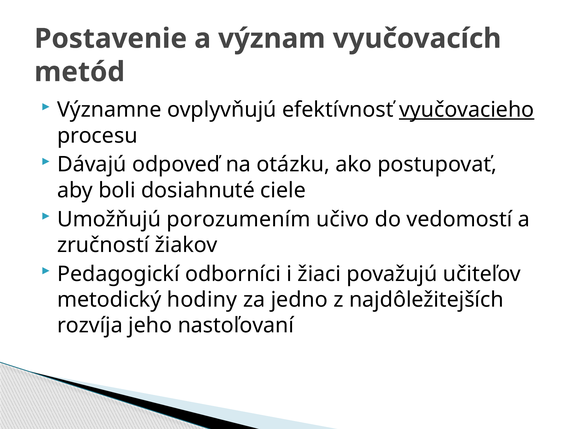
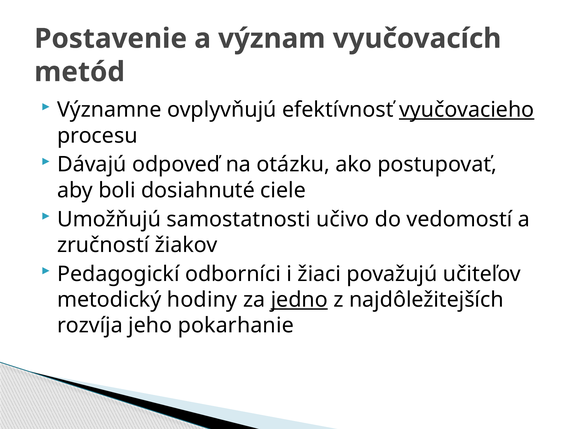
porozumením: porozumením -> samostatnosti
jedno underline: none -> present
nastoľovaní: nastoľovaní -> pokarhanie
